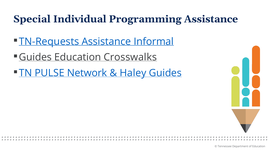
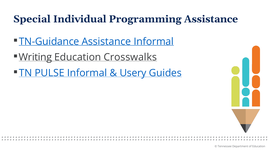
TN-Requests: TN-Requests -> TN-Guidance
Guides at (35, 57): Guides -> Writing
PULSE Network: Network -> Informal
Haley: Haley -> Usery
